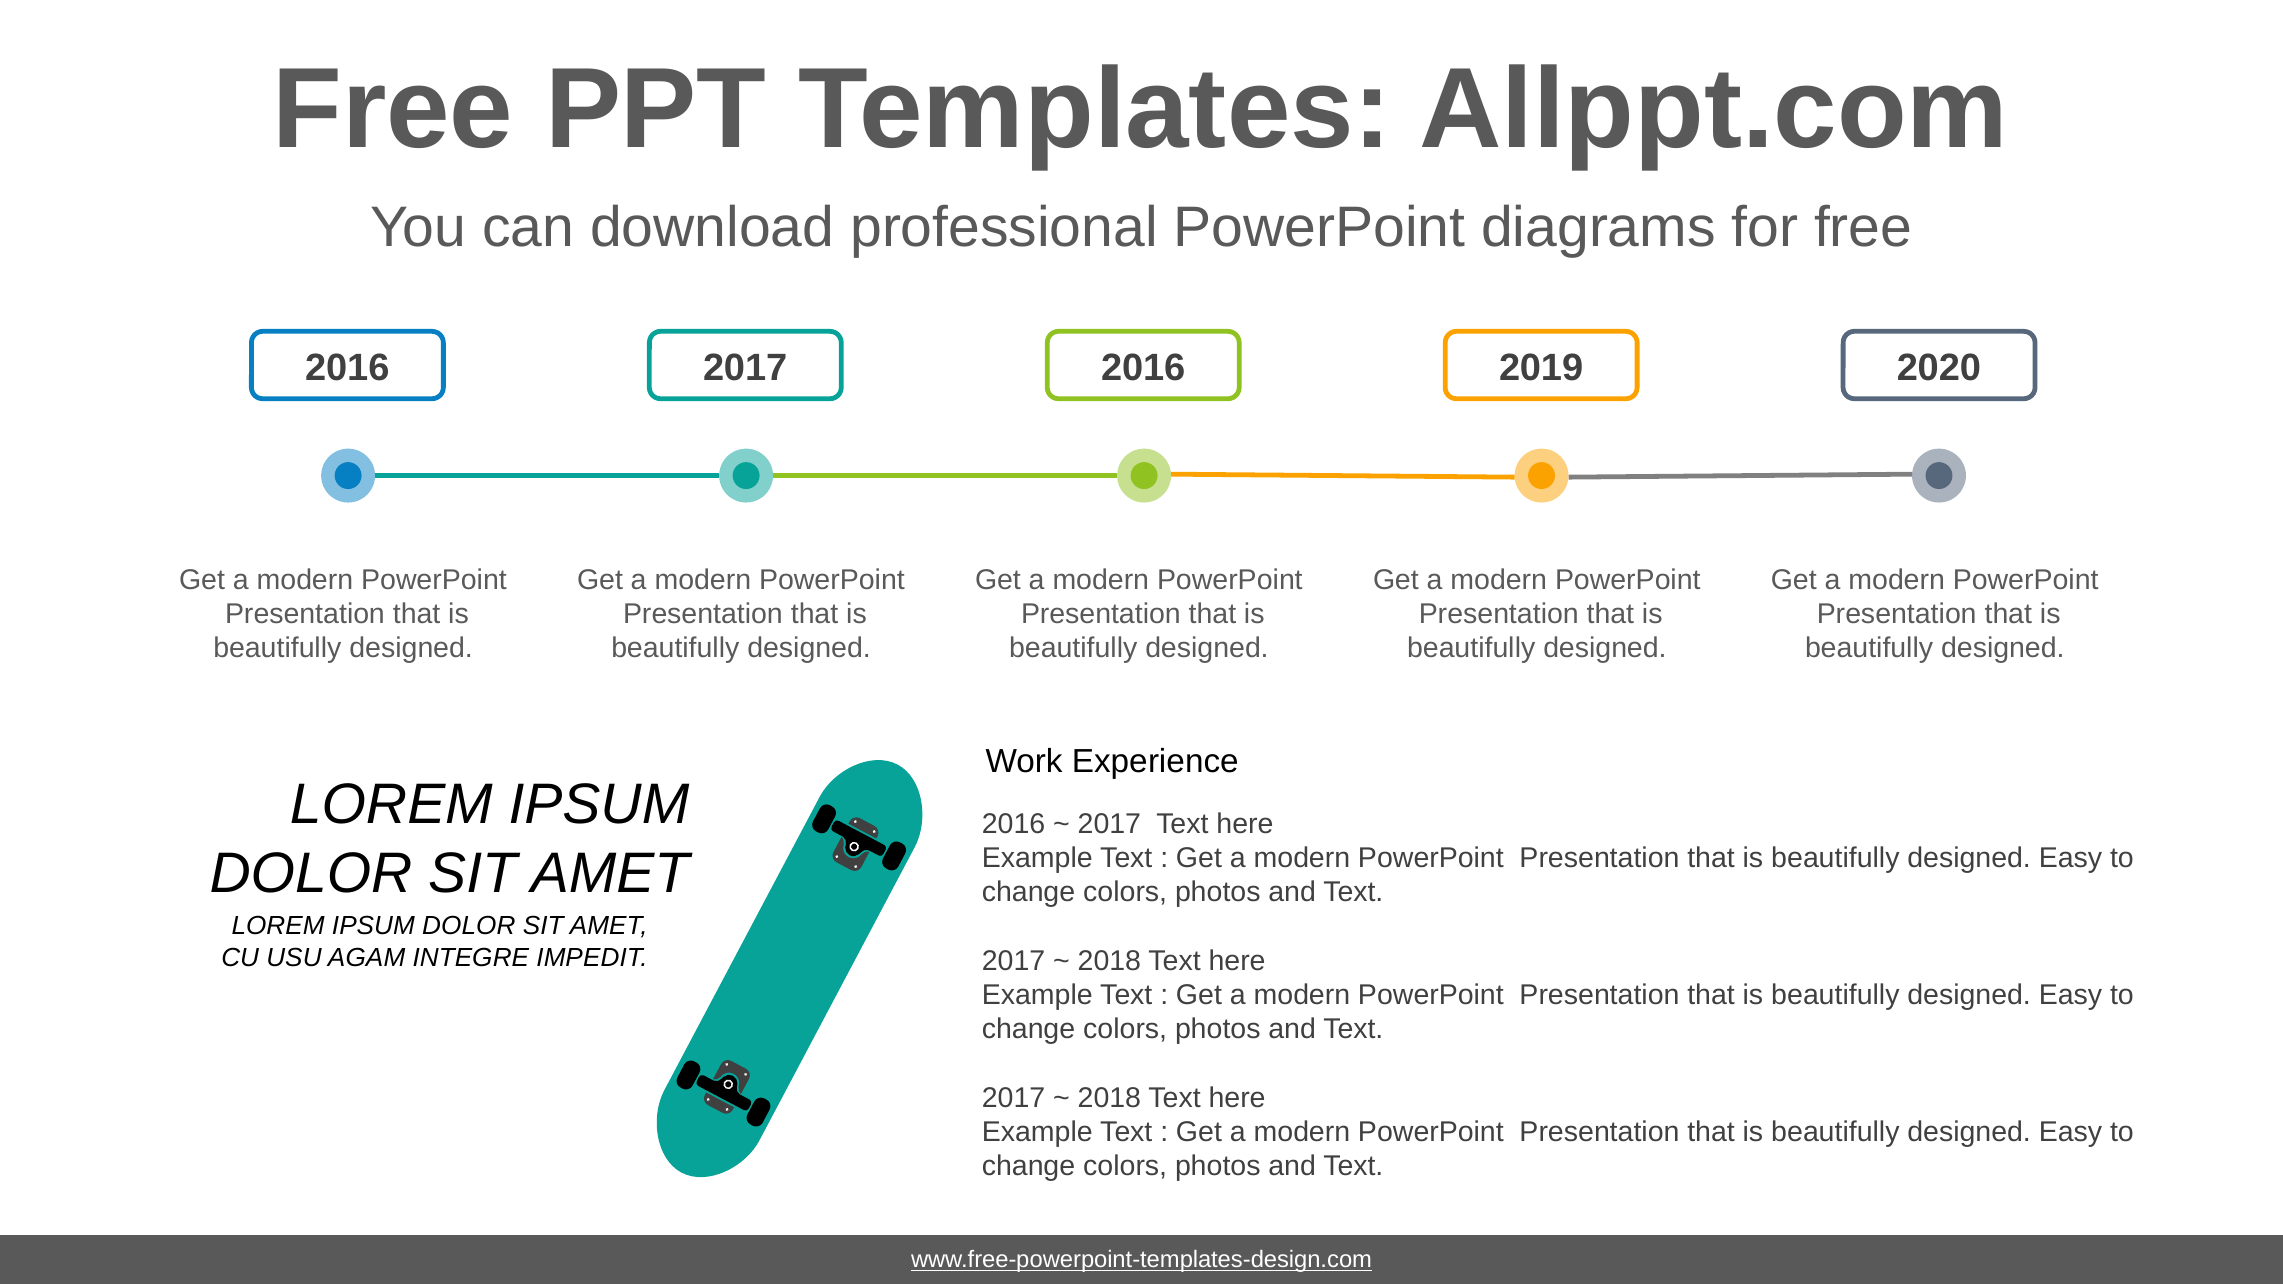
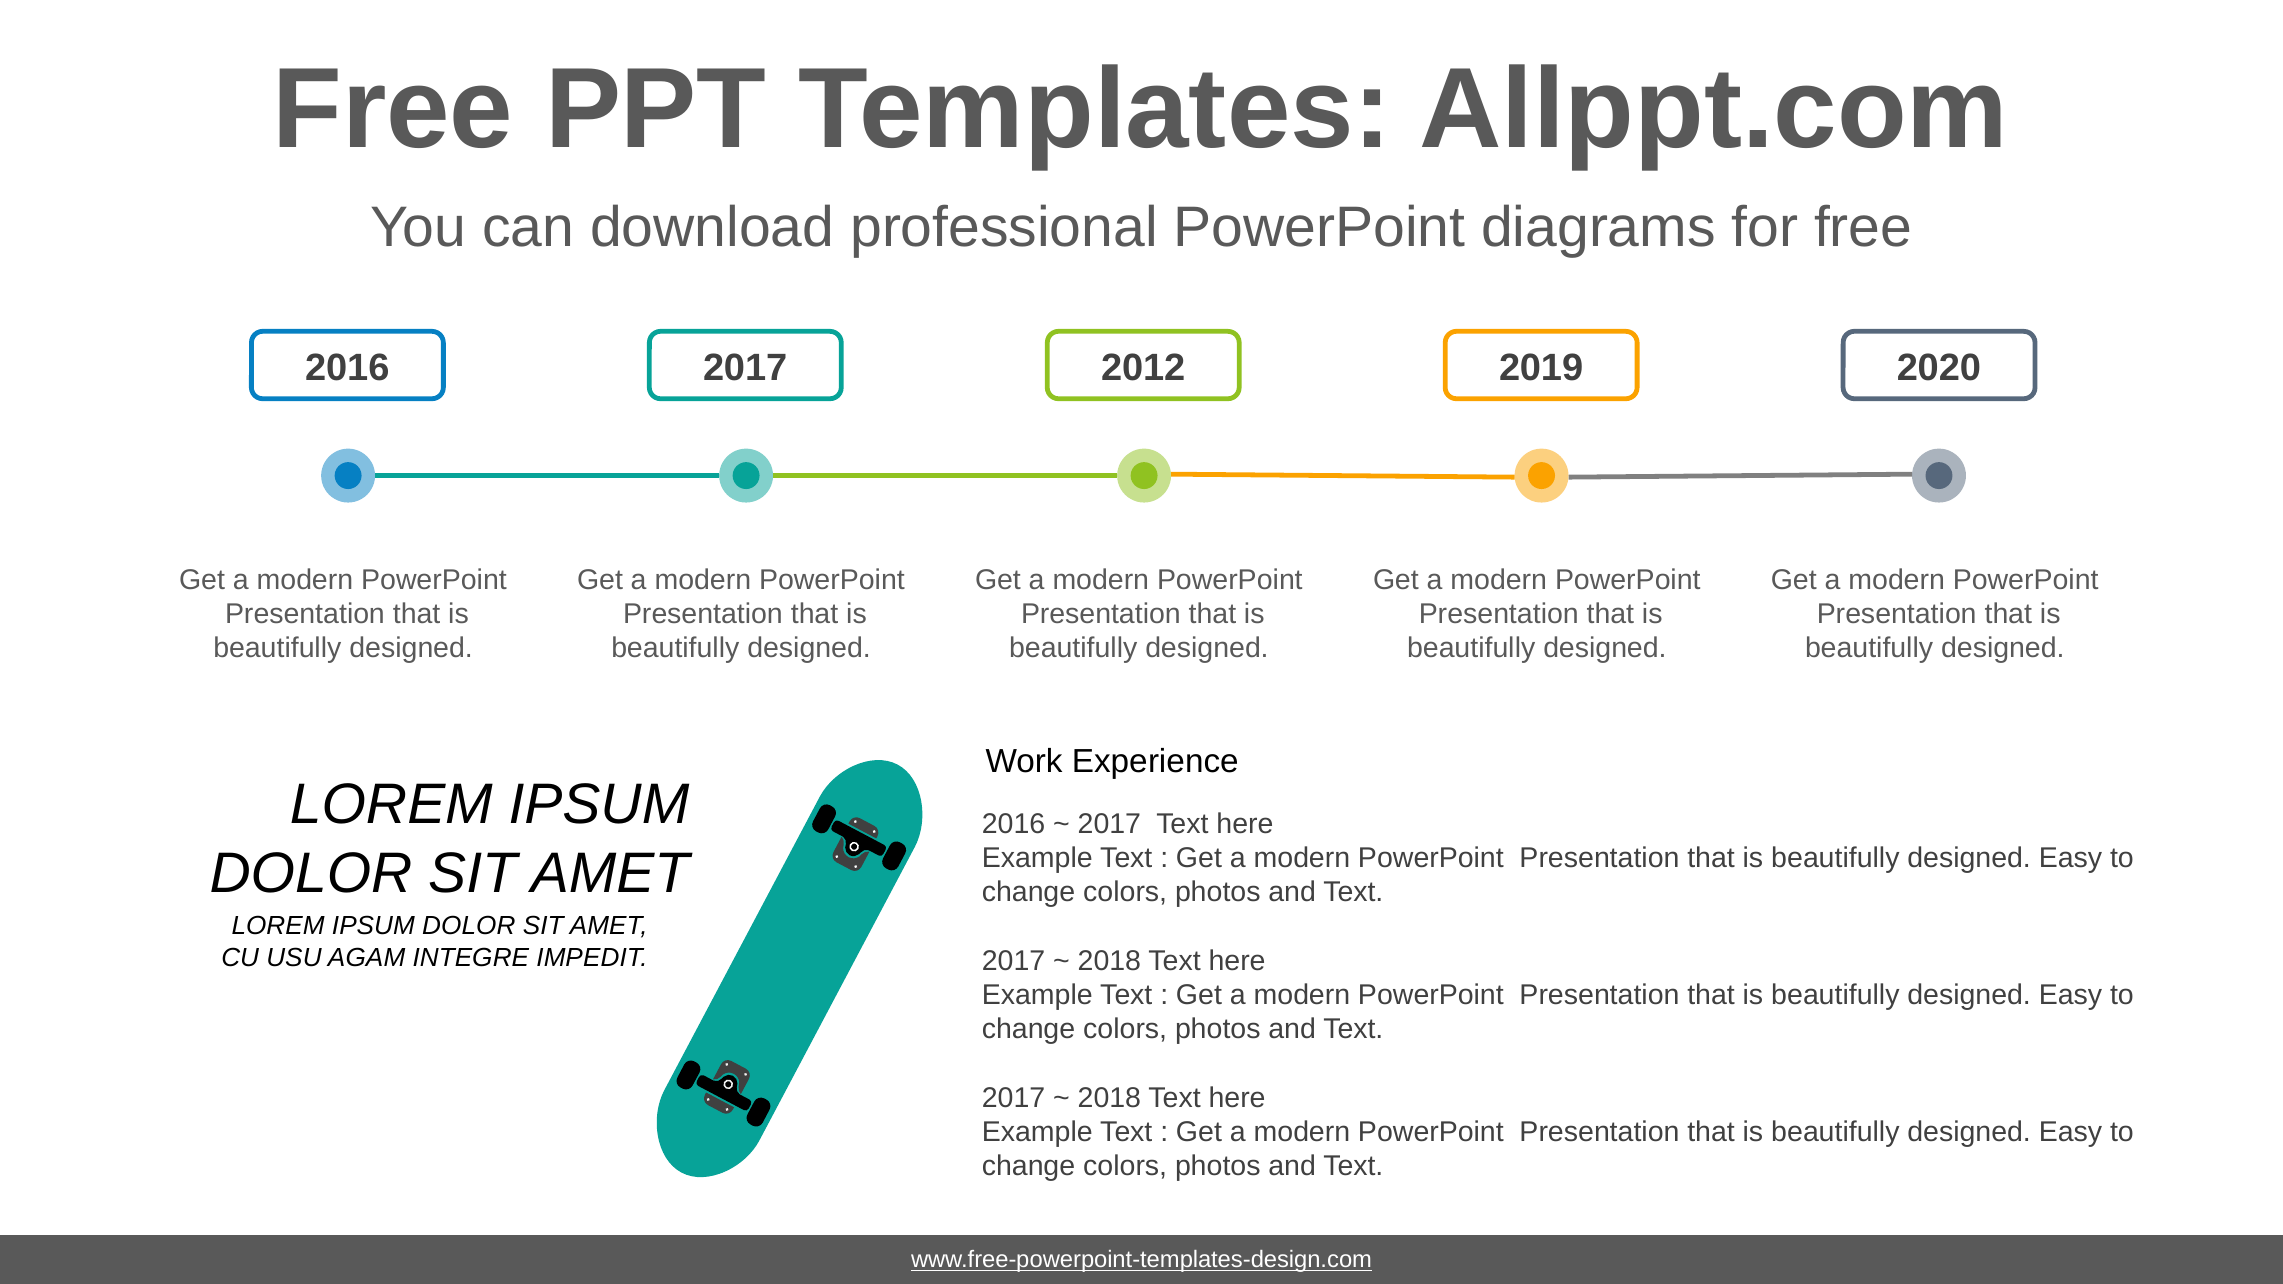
2017 2016: 2016 -> 2012
